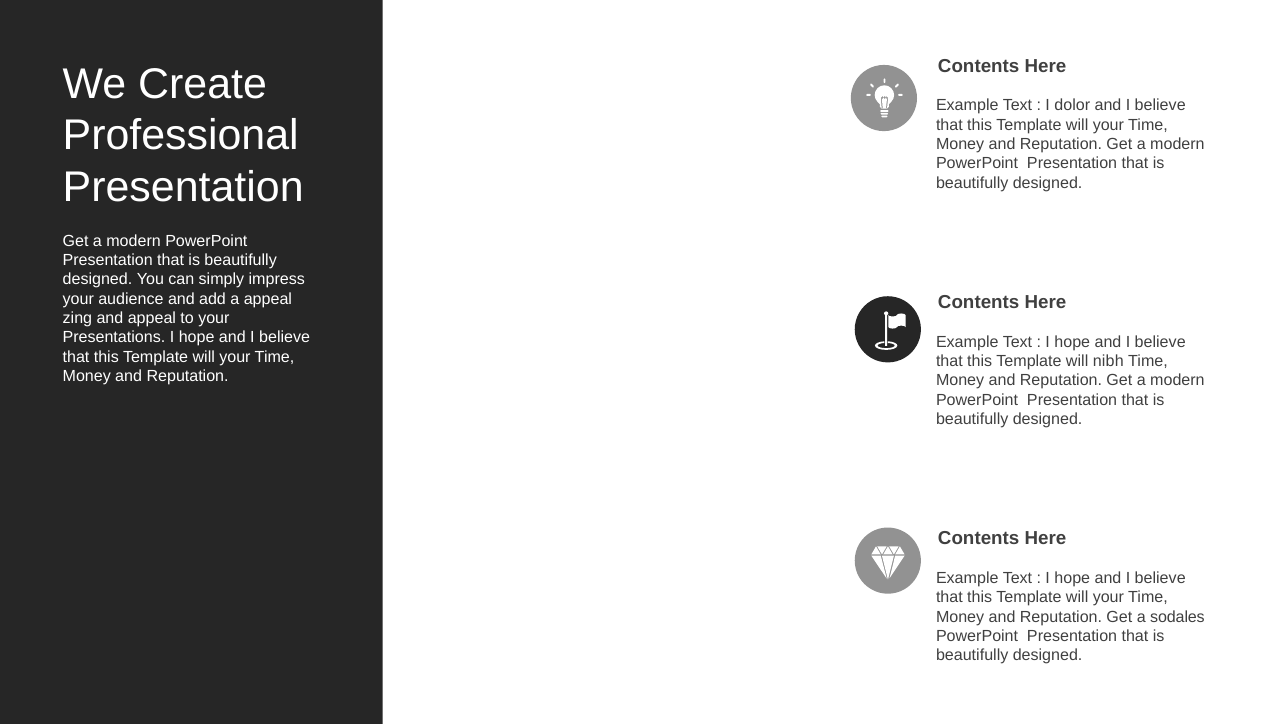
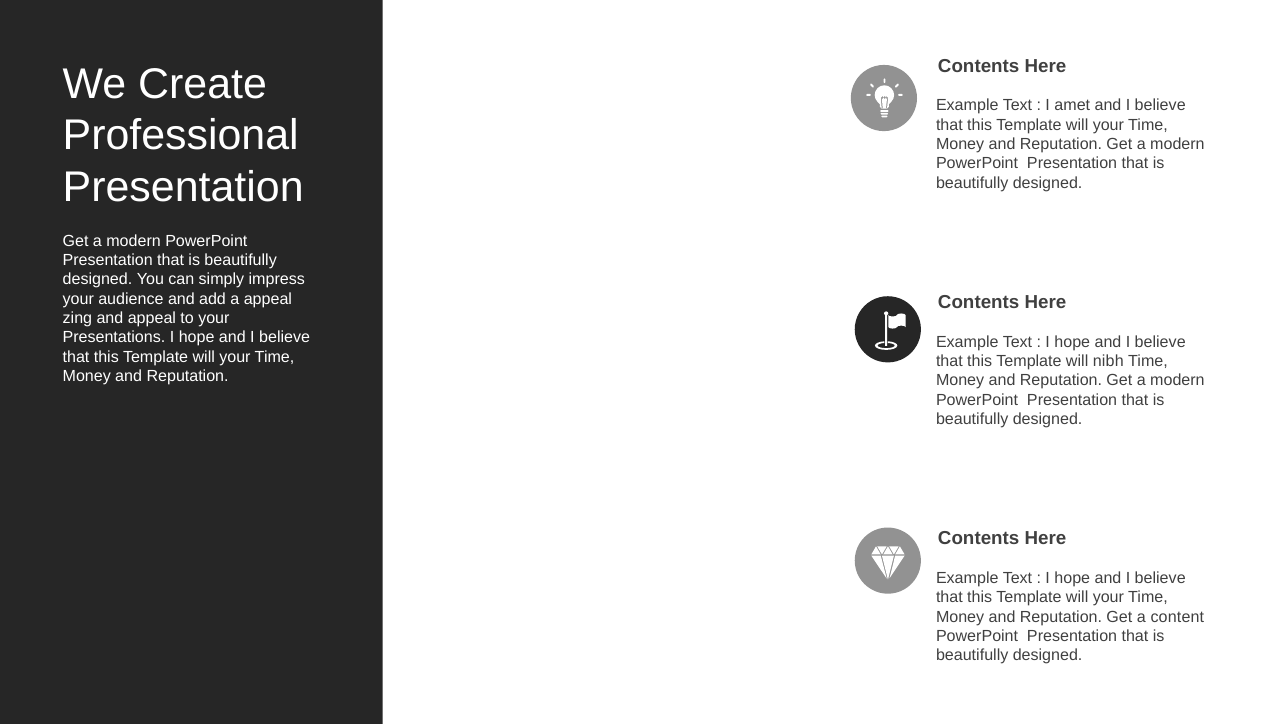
dolor: dolor -> amet
sodales: sodales -> content
